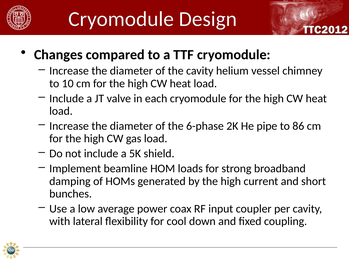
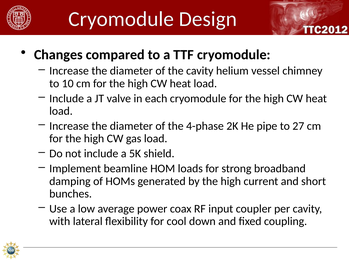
6-phase: 6-phase -> 4-phase
86: 86 -> 27
